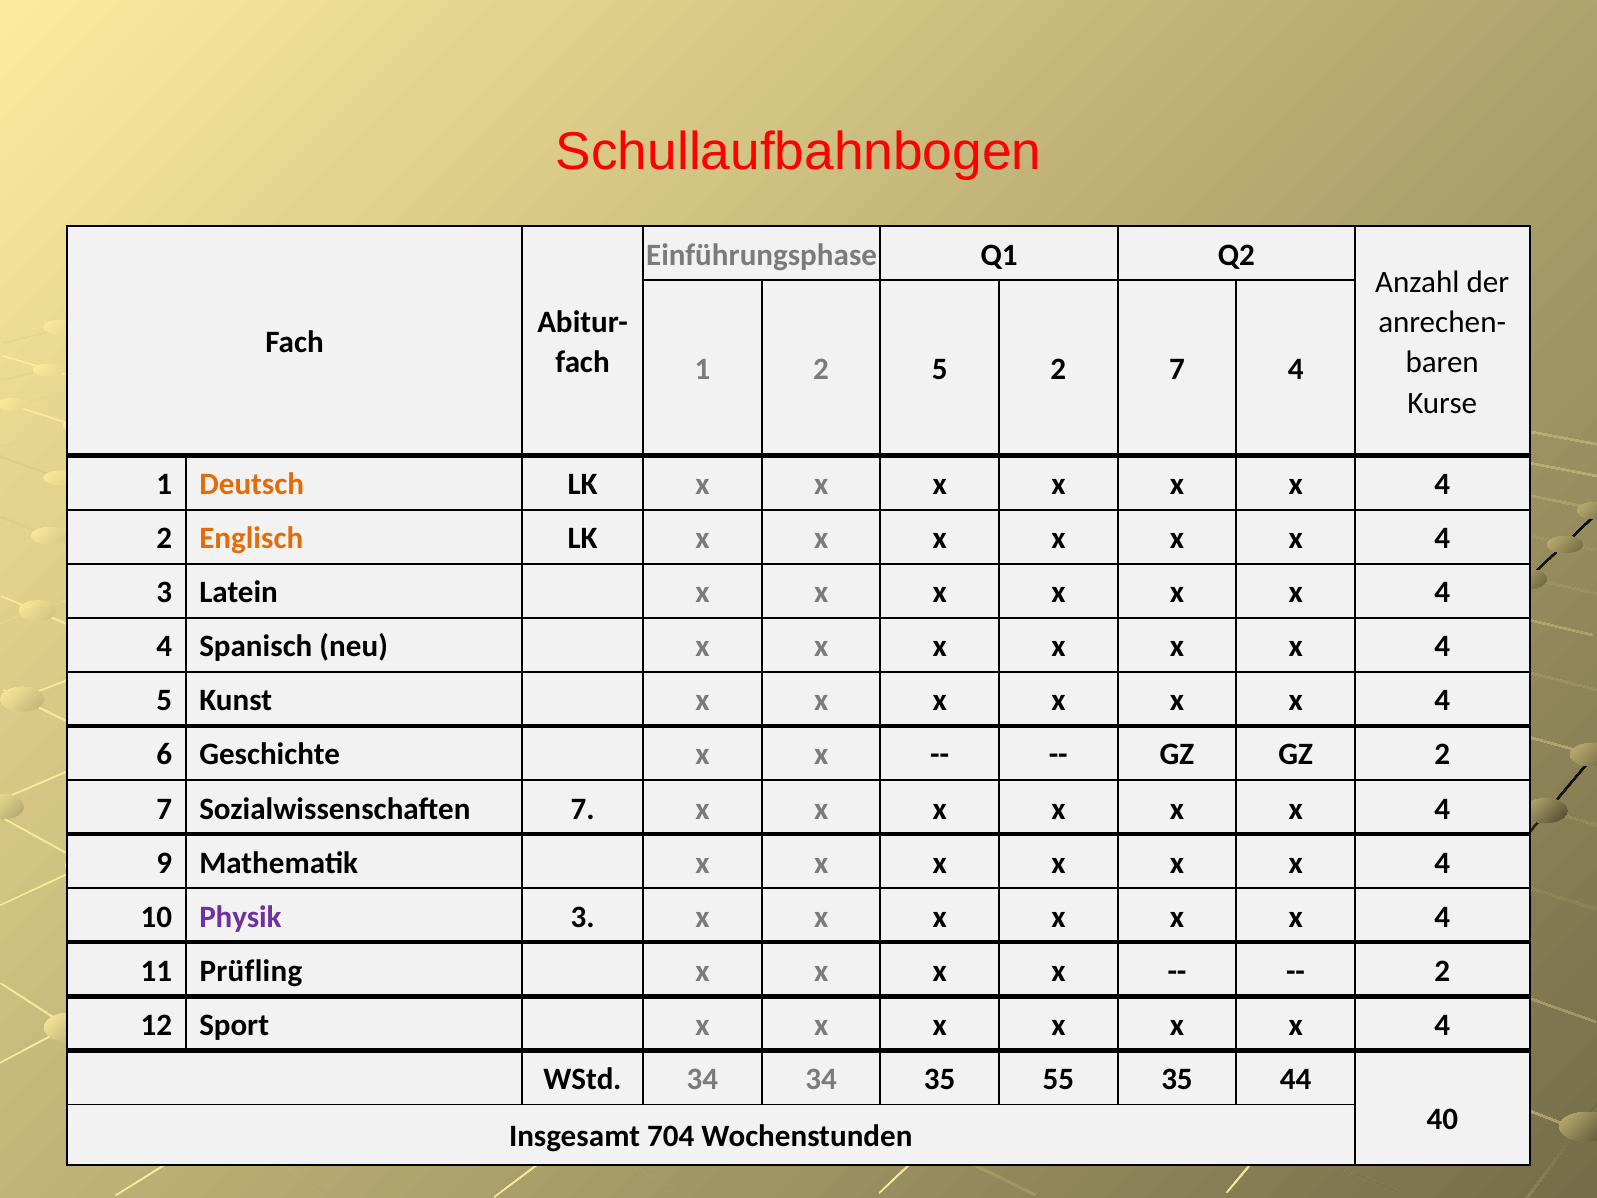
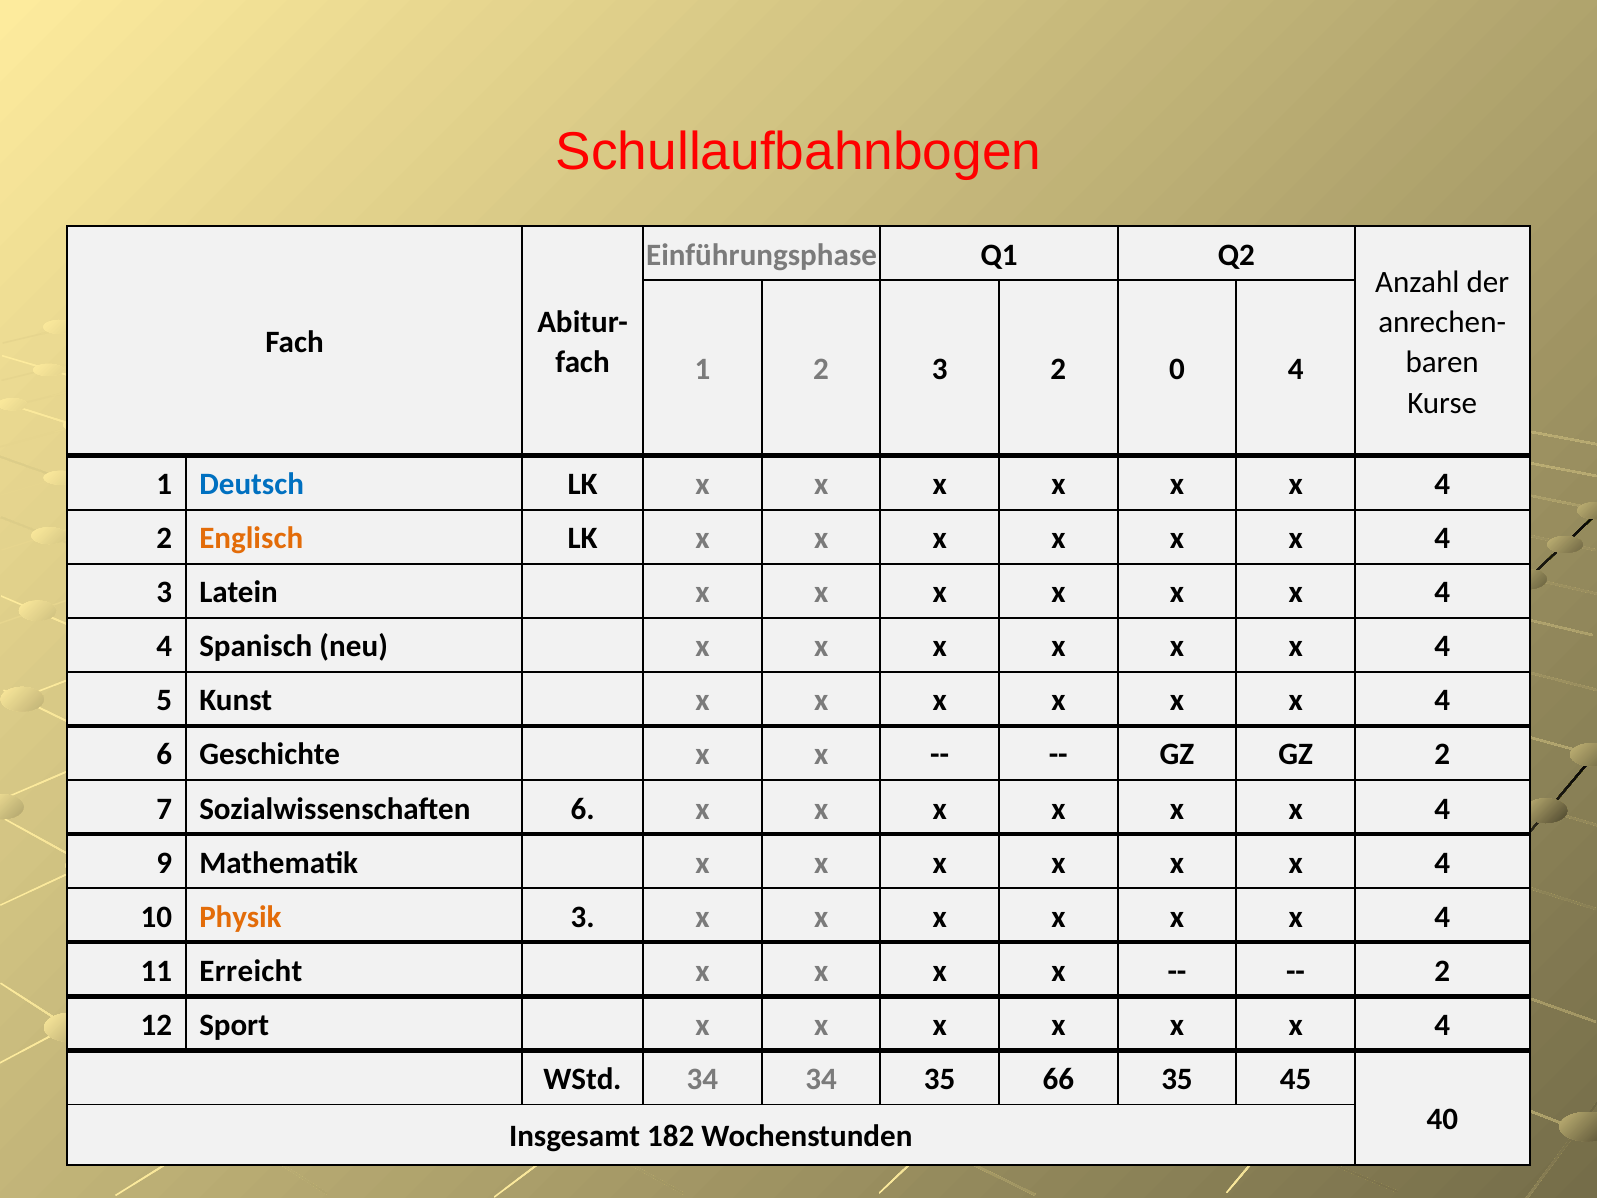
2 5: 5 -> 3
7 at (1177, 370): 7 -> 0
Deutsch colour: orange -> blue
Sozialwissenschaften 7: 7 -> 6
Physik colour: purple -> orange
Prüfling: Prüfling -> Erreicht
55: 55 -> 66
44: 44 -> 45
704: 704 -> 182
